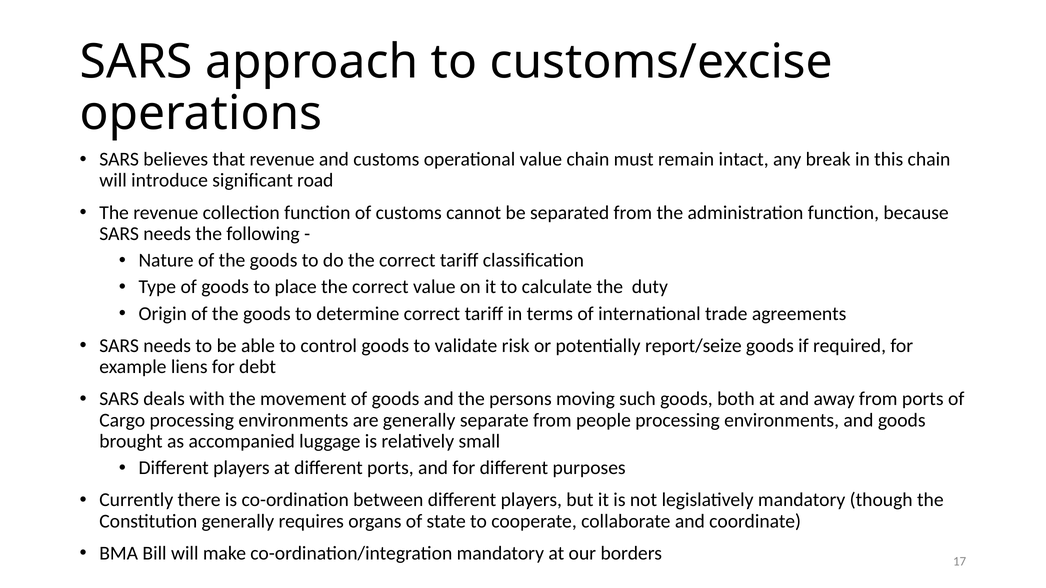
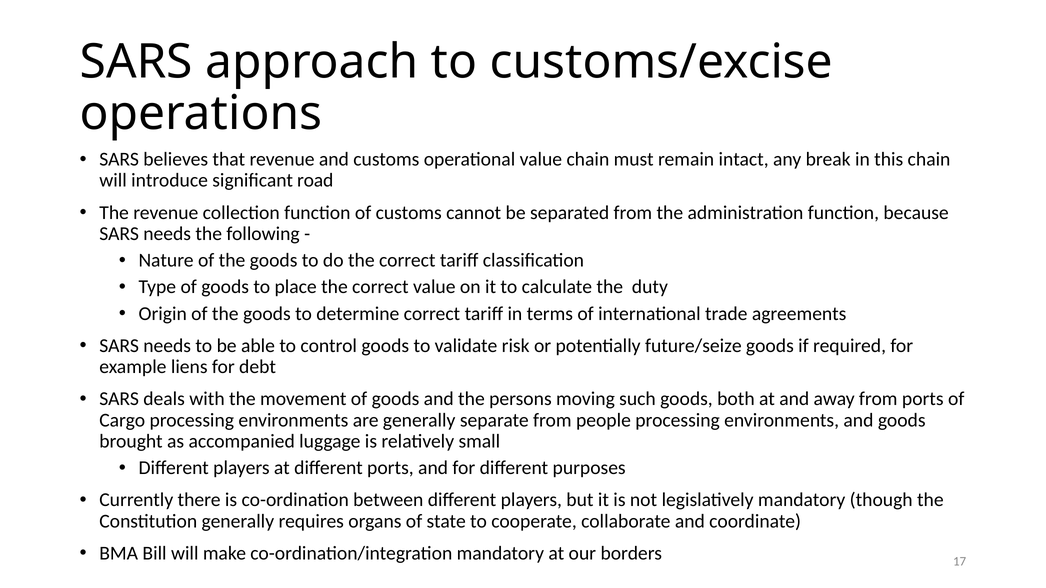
report/seize: report/seize -> future/seize
